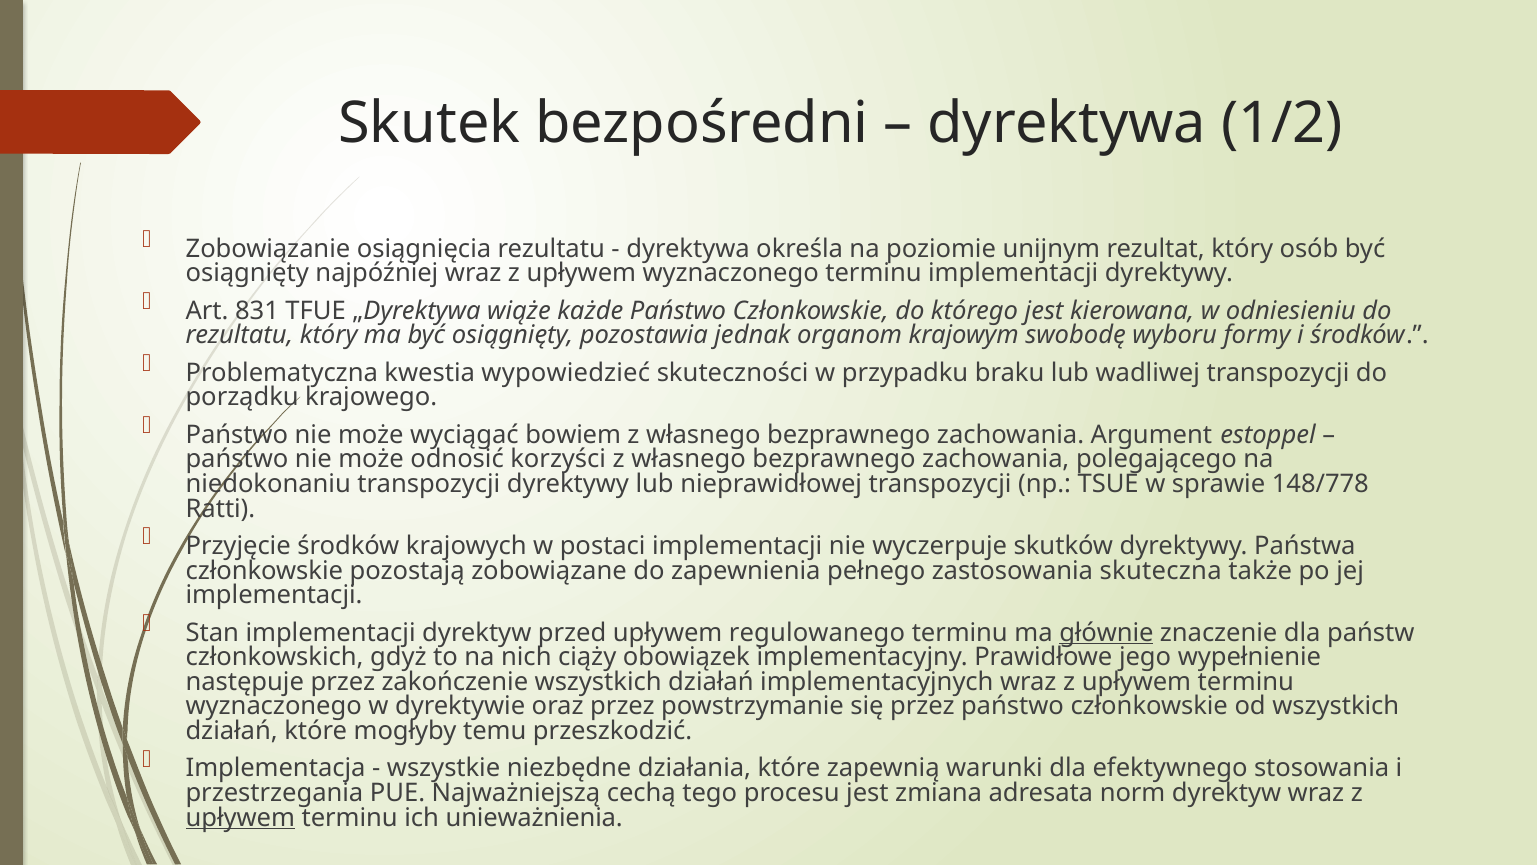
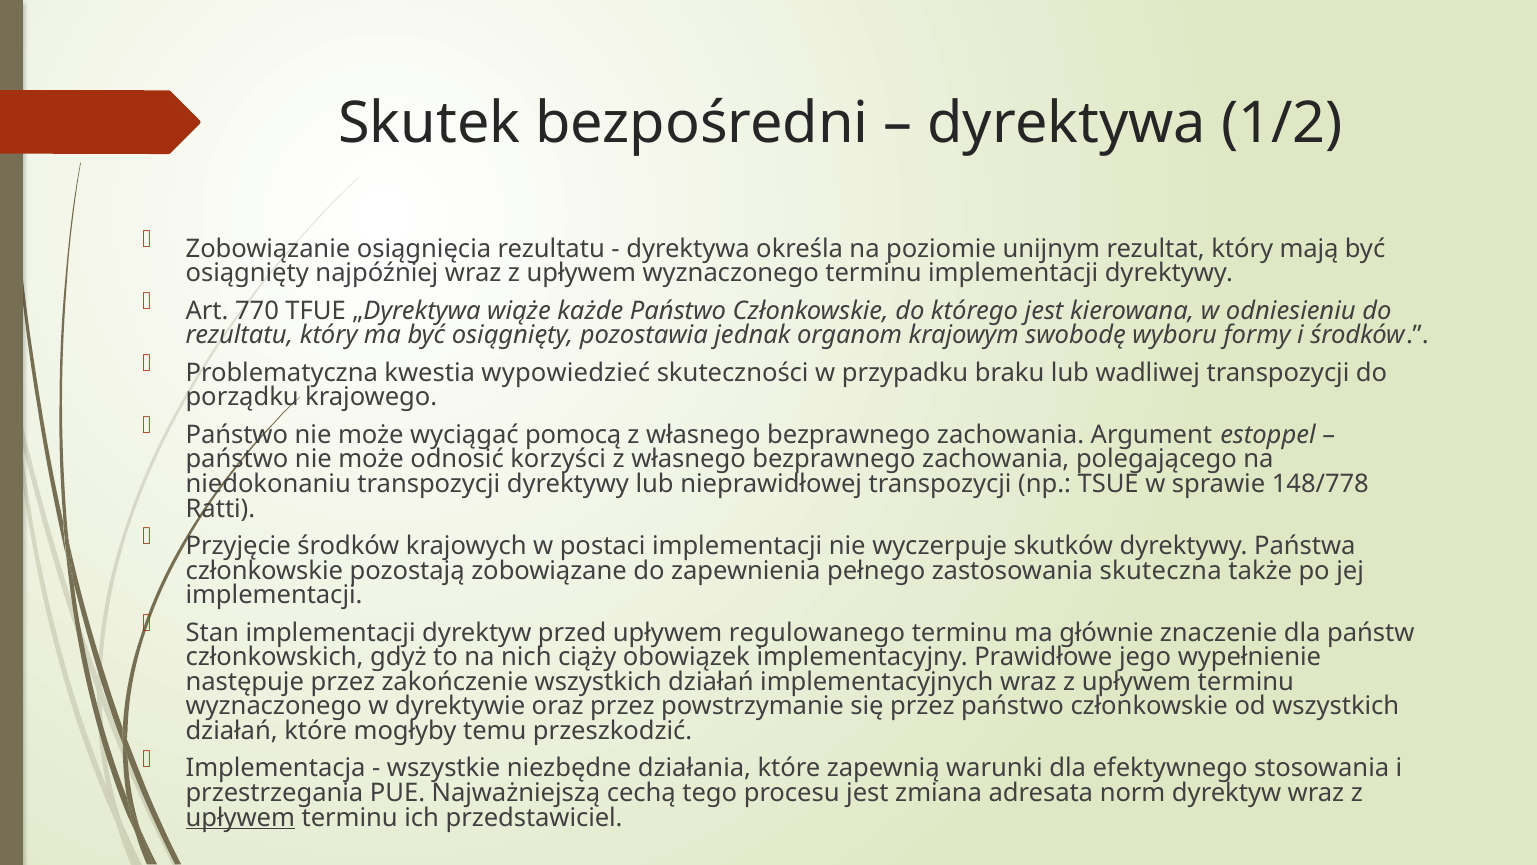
osób: osób -> mają
831: 831 -> 770
bowiem: bowiem -> pomocą
głównie underline: present -> none
unieważnienia: unieważnienia -> przedstawiciel
